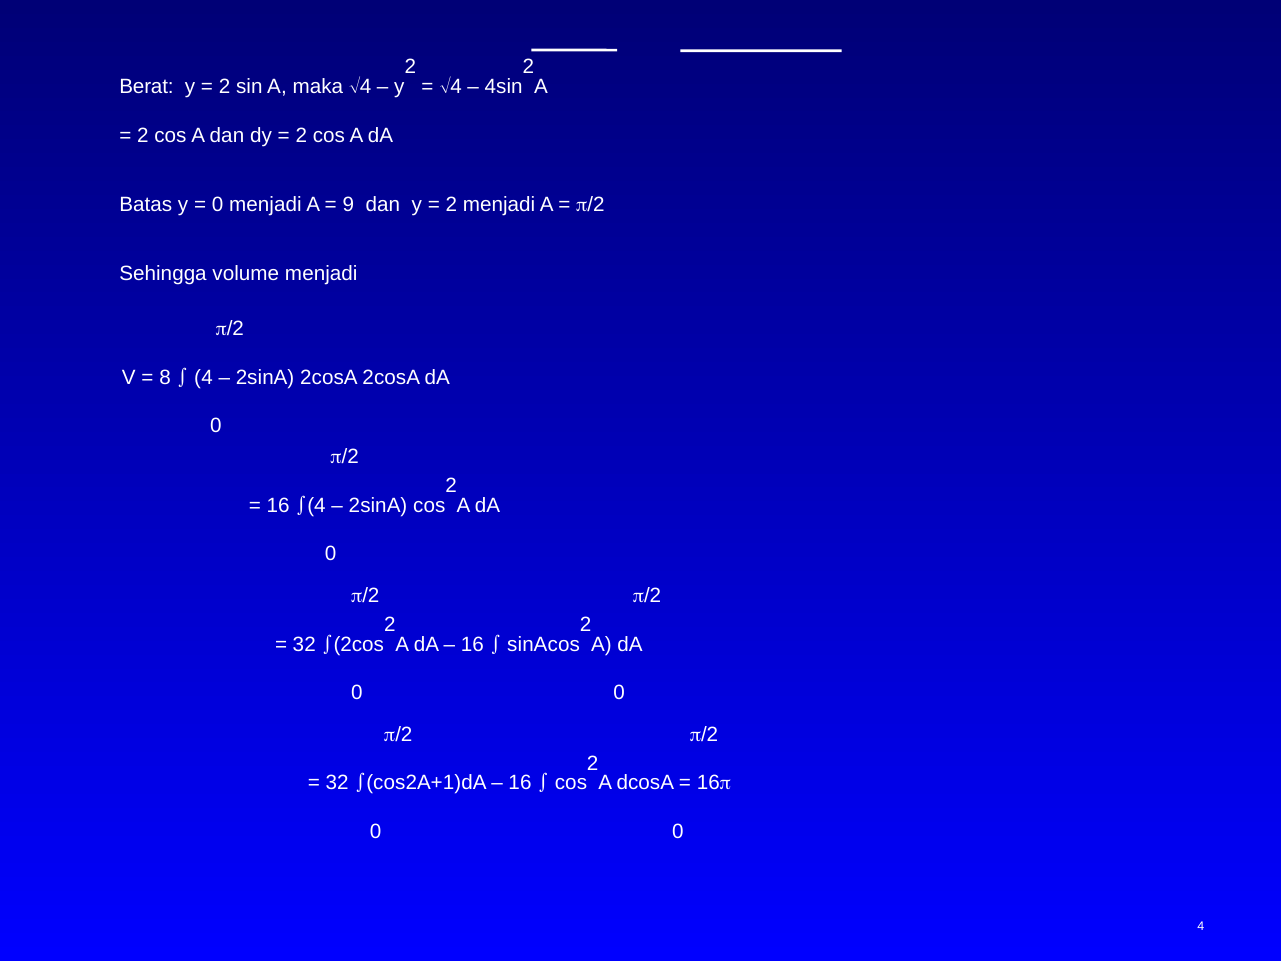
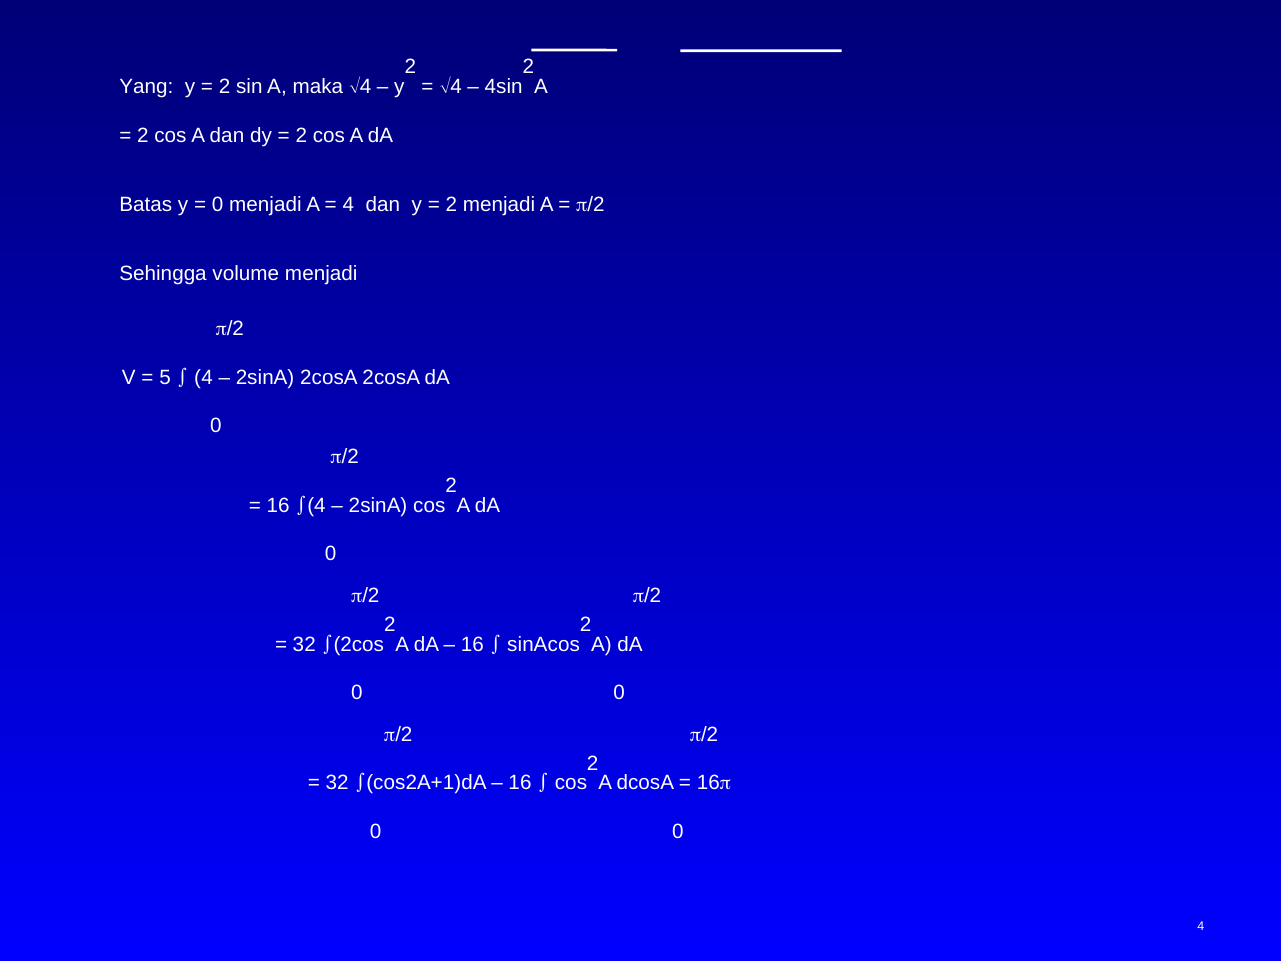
Berat: Berat -> Yang
9 at (348, 204): 9 -> 4
8: 8 -> 5
